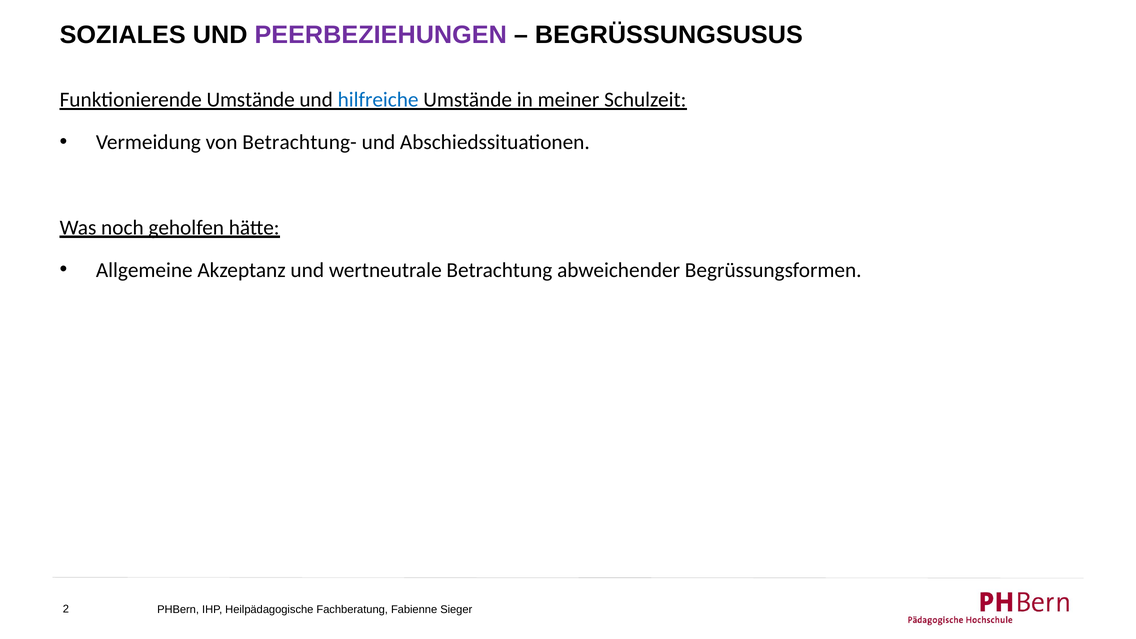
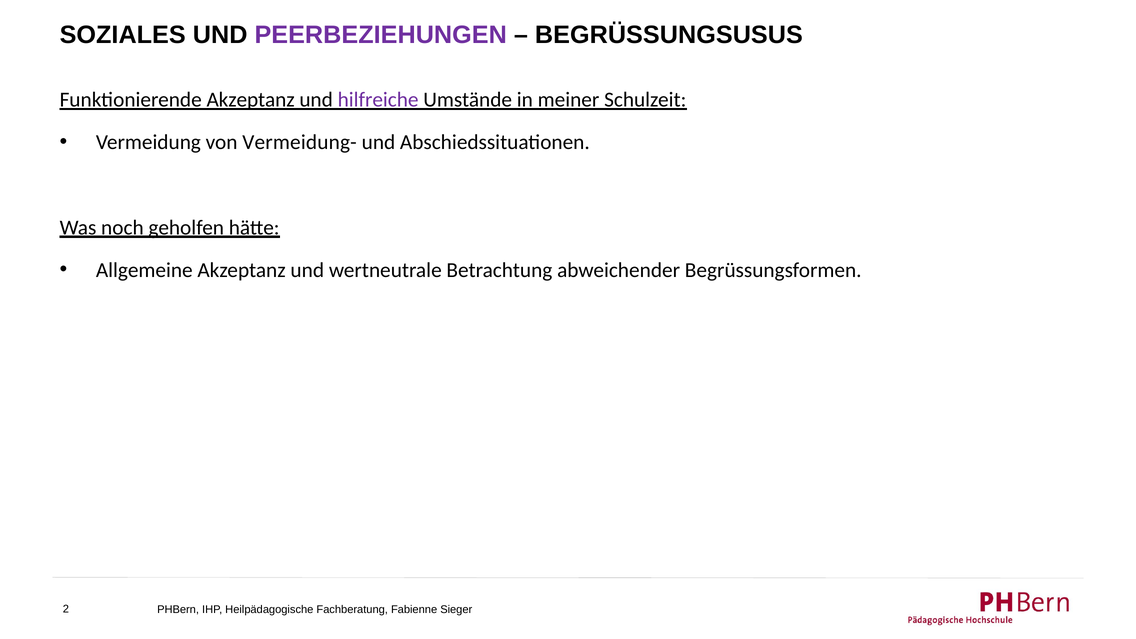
Funktionierende Umstände: Umstände -> Akzeptanz
hilfreiche colour: blue -> purple
Betrachtung-: Betrachtung- -> Vermeidung-
